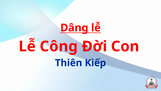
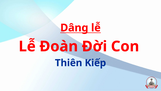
Công: Công -> Đoàn
